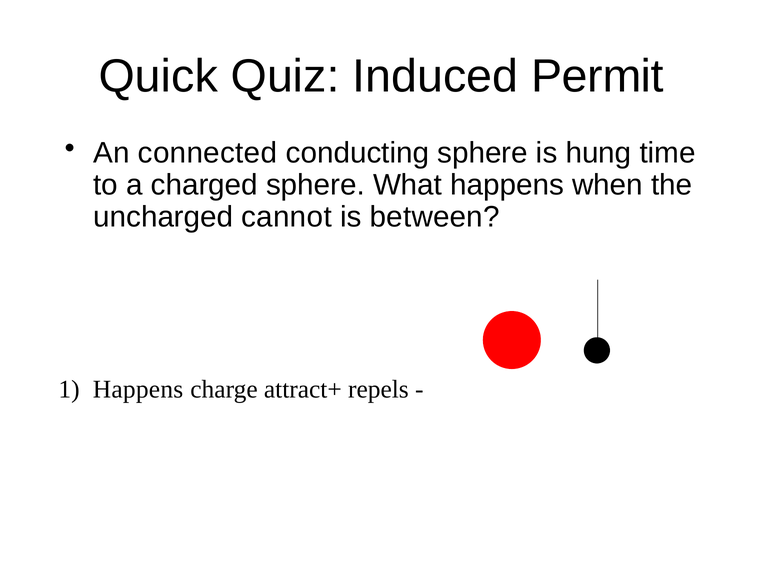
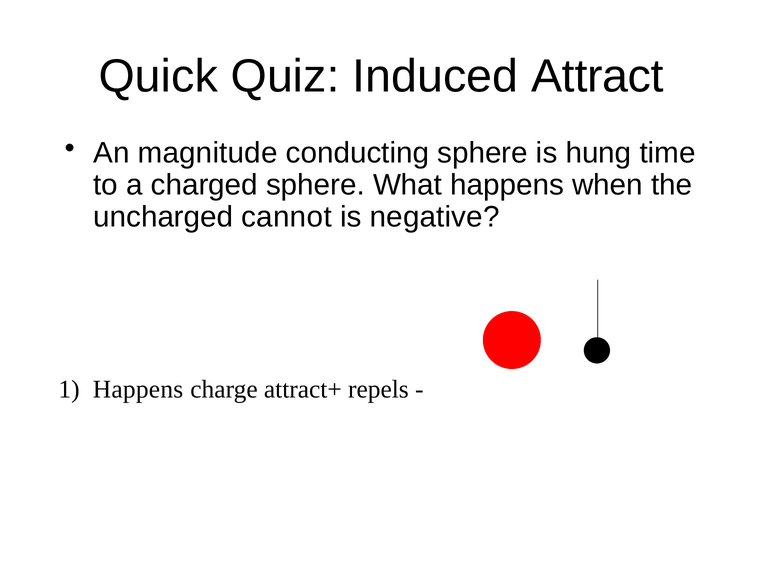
Permit: Permit -> Attract
connected: connected -> magnitude
between: between -> negative
